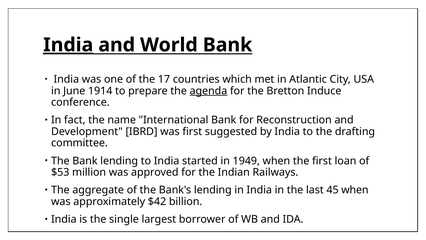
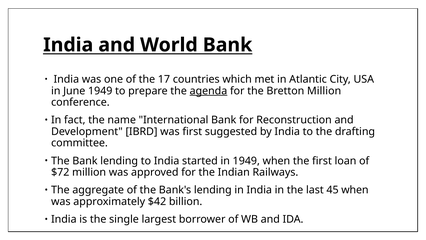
India at (68, 45) underline: present -> none
June 1914: 1914 -> 1949
Bretton Induce: Induce -> Million
$53: $53 -> $72
